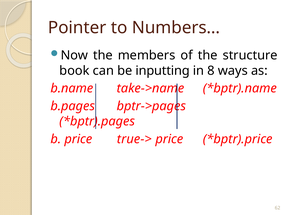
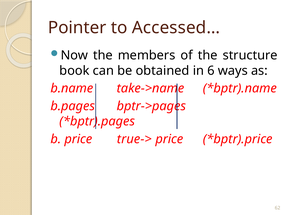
Numbers…: Numbers… -> Accessed…
inputting: inputting -> obtained
8: 8 -> 6
